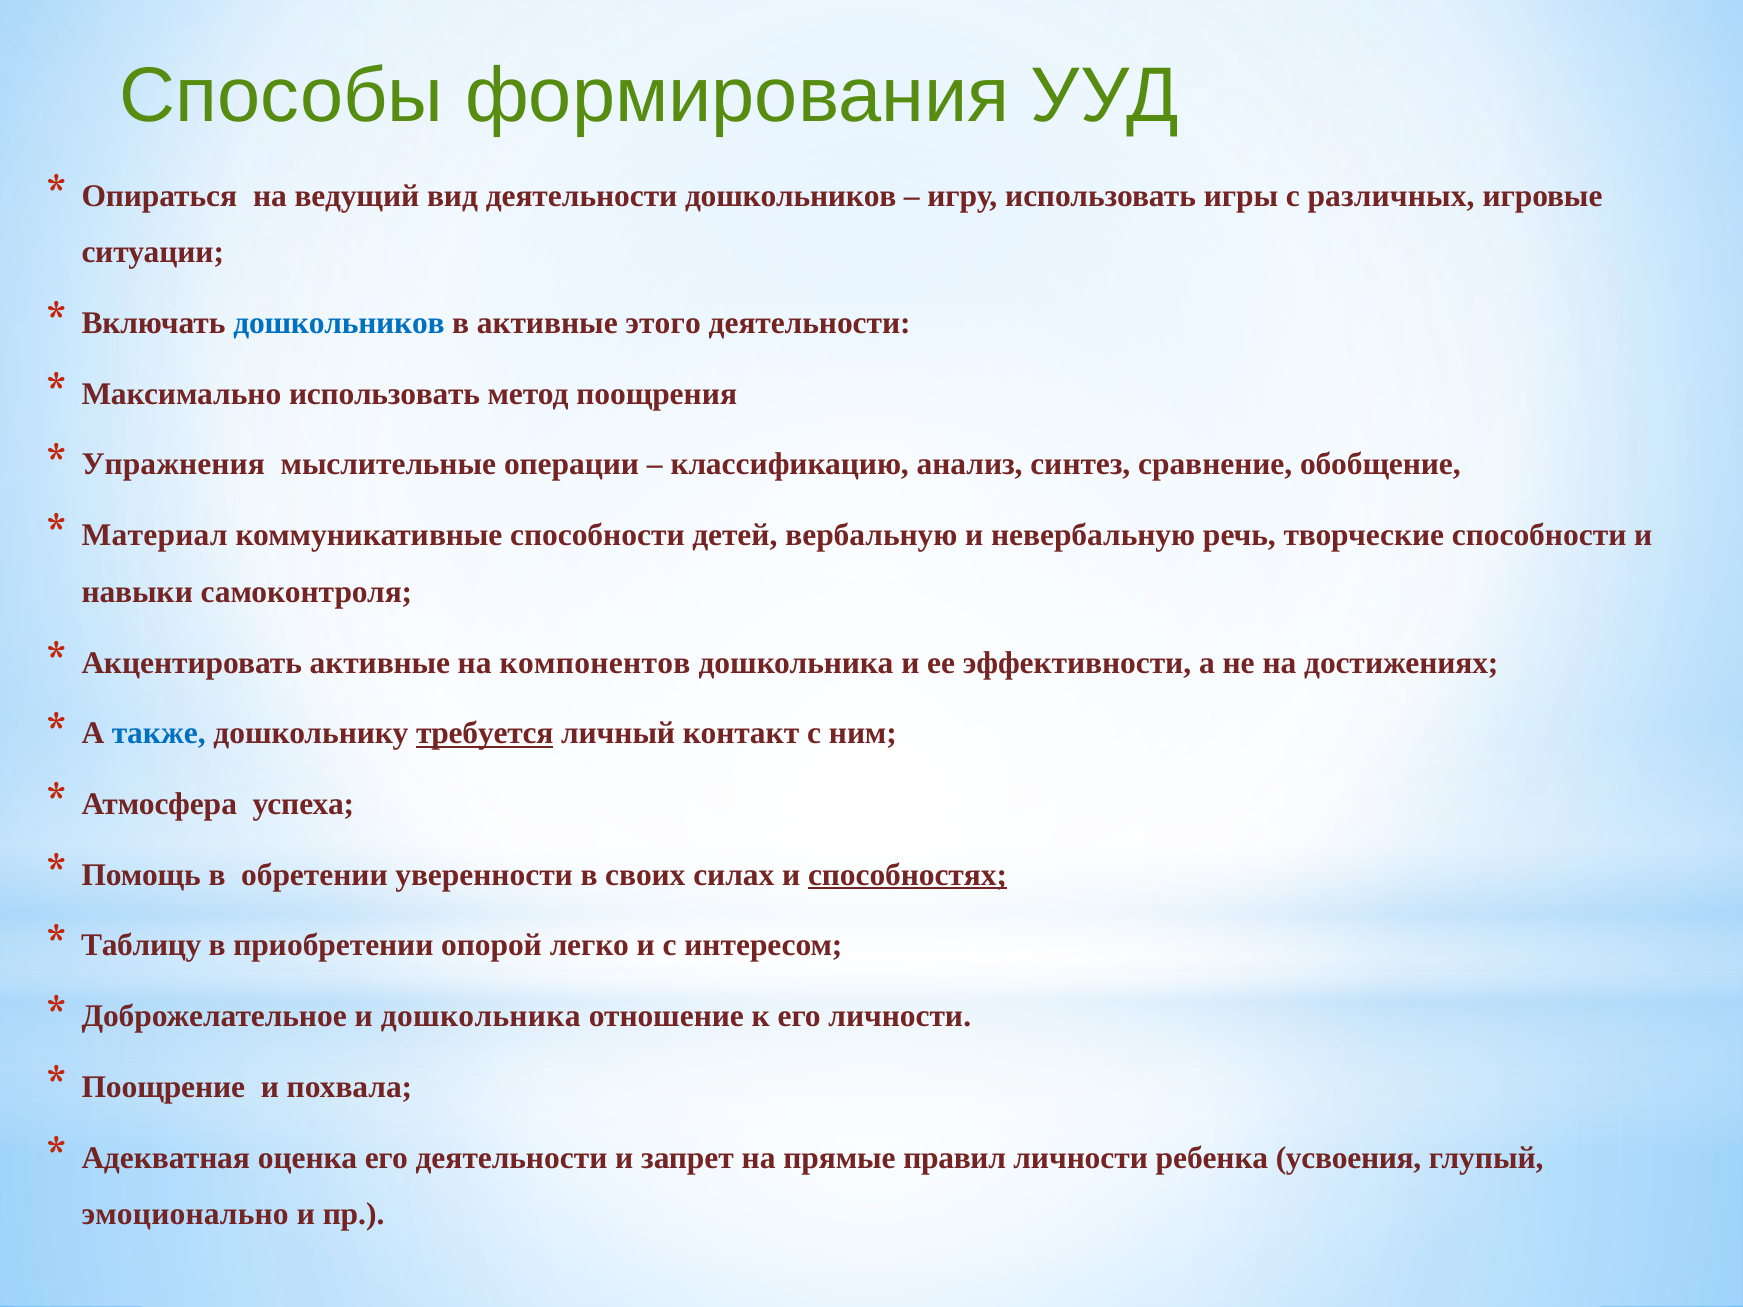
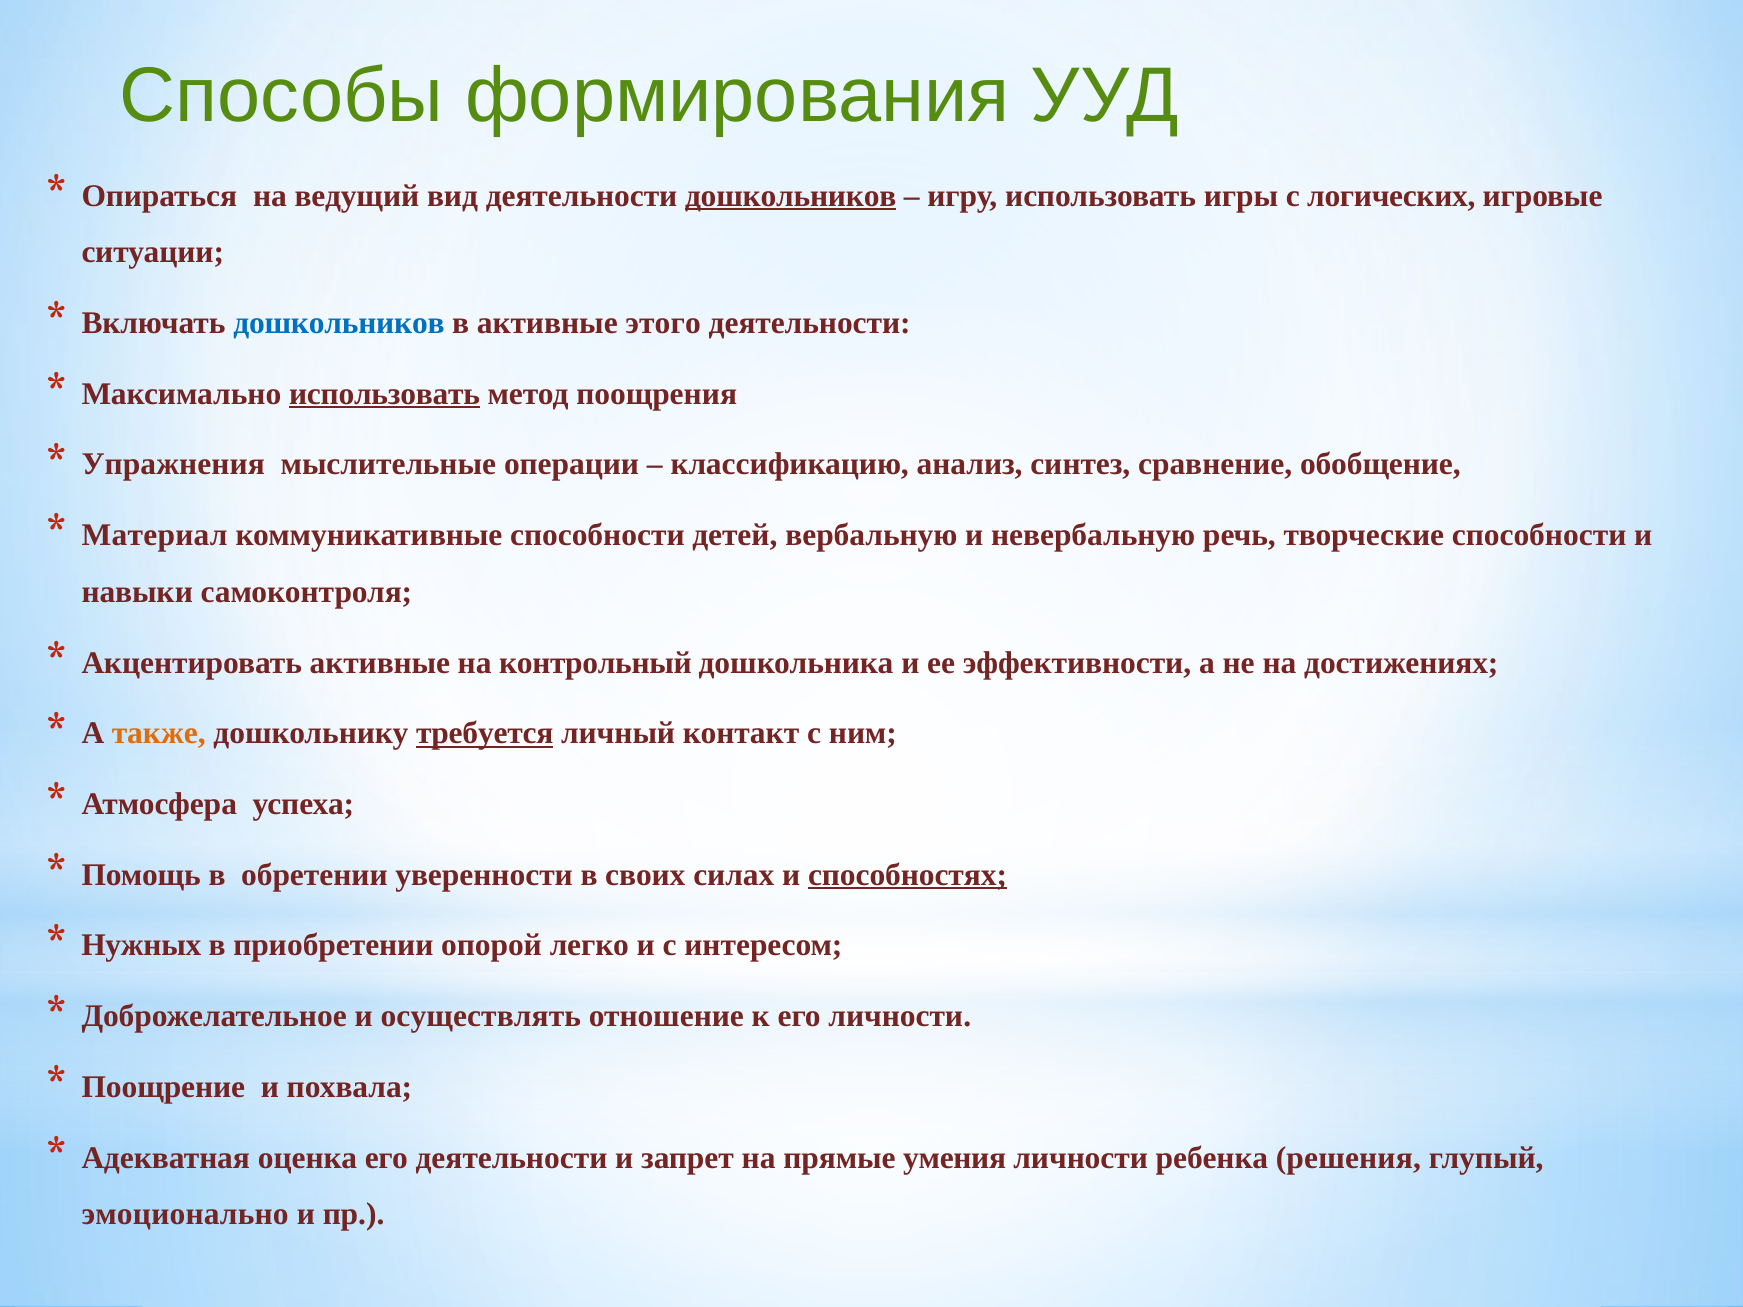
дошкольников at (791, 196) underline: none -> present
различных: различных -> логических
использовать at (384, 394) underline: none -> present
компонентов: компонентов -> контрольный
также colour: blue -> orange
Таблицу: Таблицу -> Нужных
и дошкольника: дошкольника -> осуществлять
правил: правил -> умения
усвоения: усвоения -> решения
